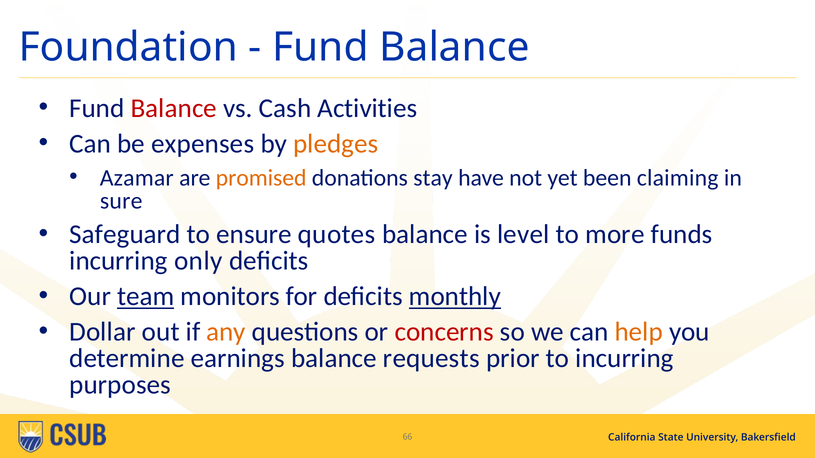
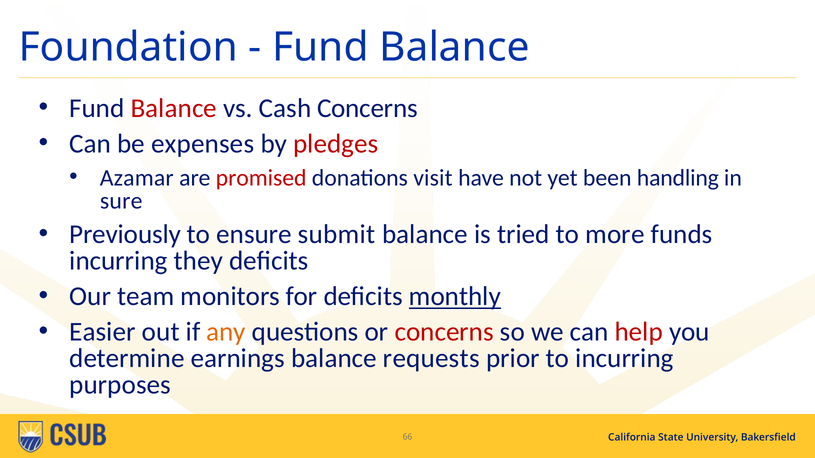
Cash Activities: Activities -> Concerns
pledges colour: orange -> red
promised colour: orange -> red
stay: stay -> visit
claiming: claiming -> handling
Safeguard: Safeguard -> Previously
quotes: quotes -> submit
level: level -> tried
only: only -> they
team underline: present -> none
Dollar: Dollar -> Easier
help colour: orange -> red
